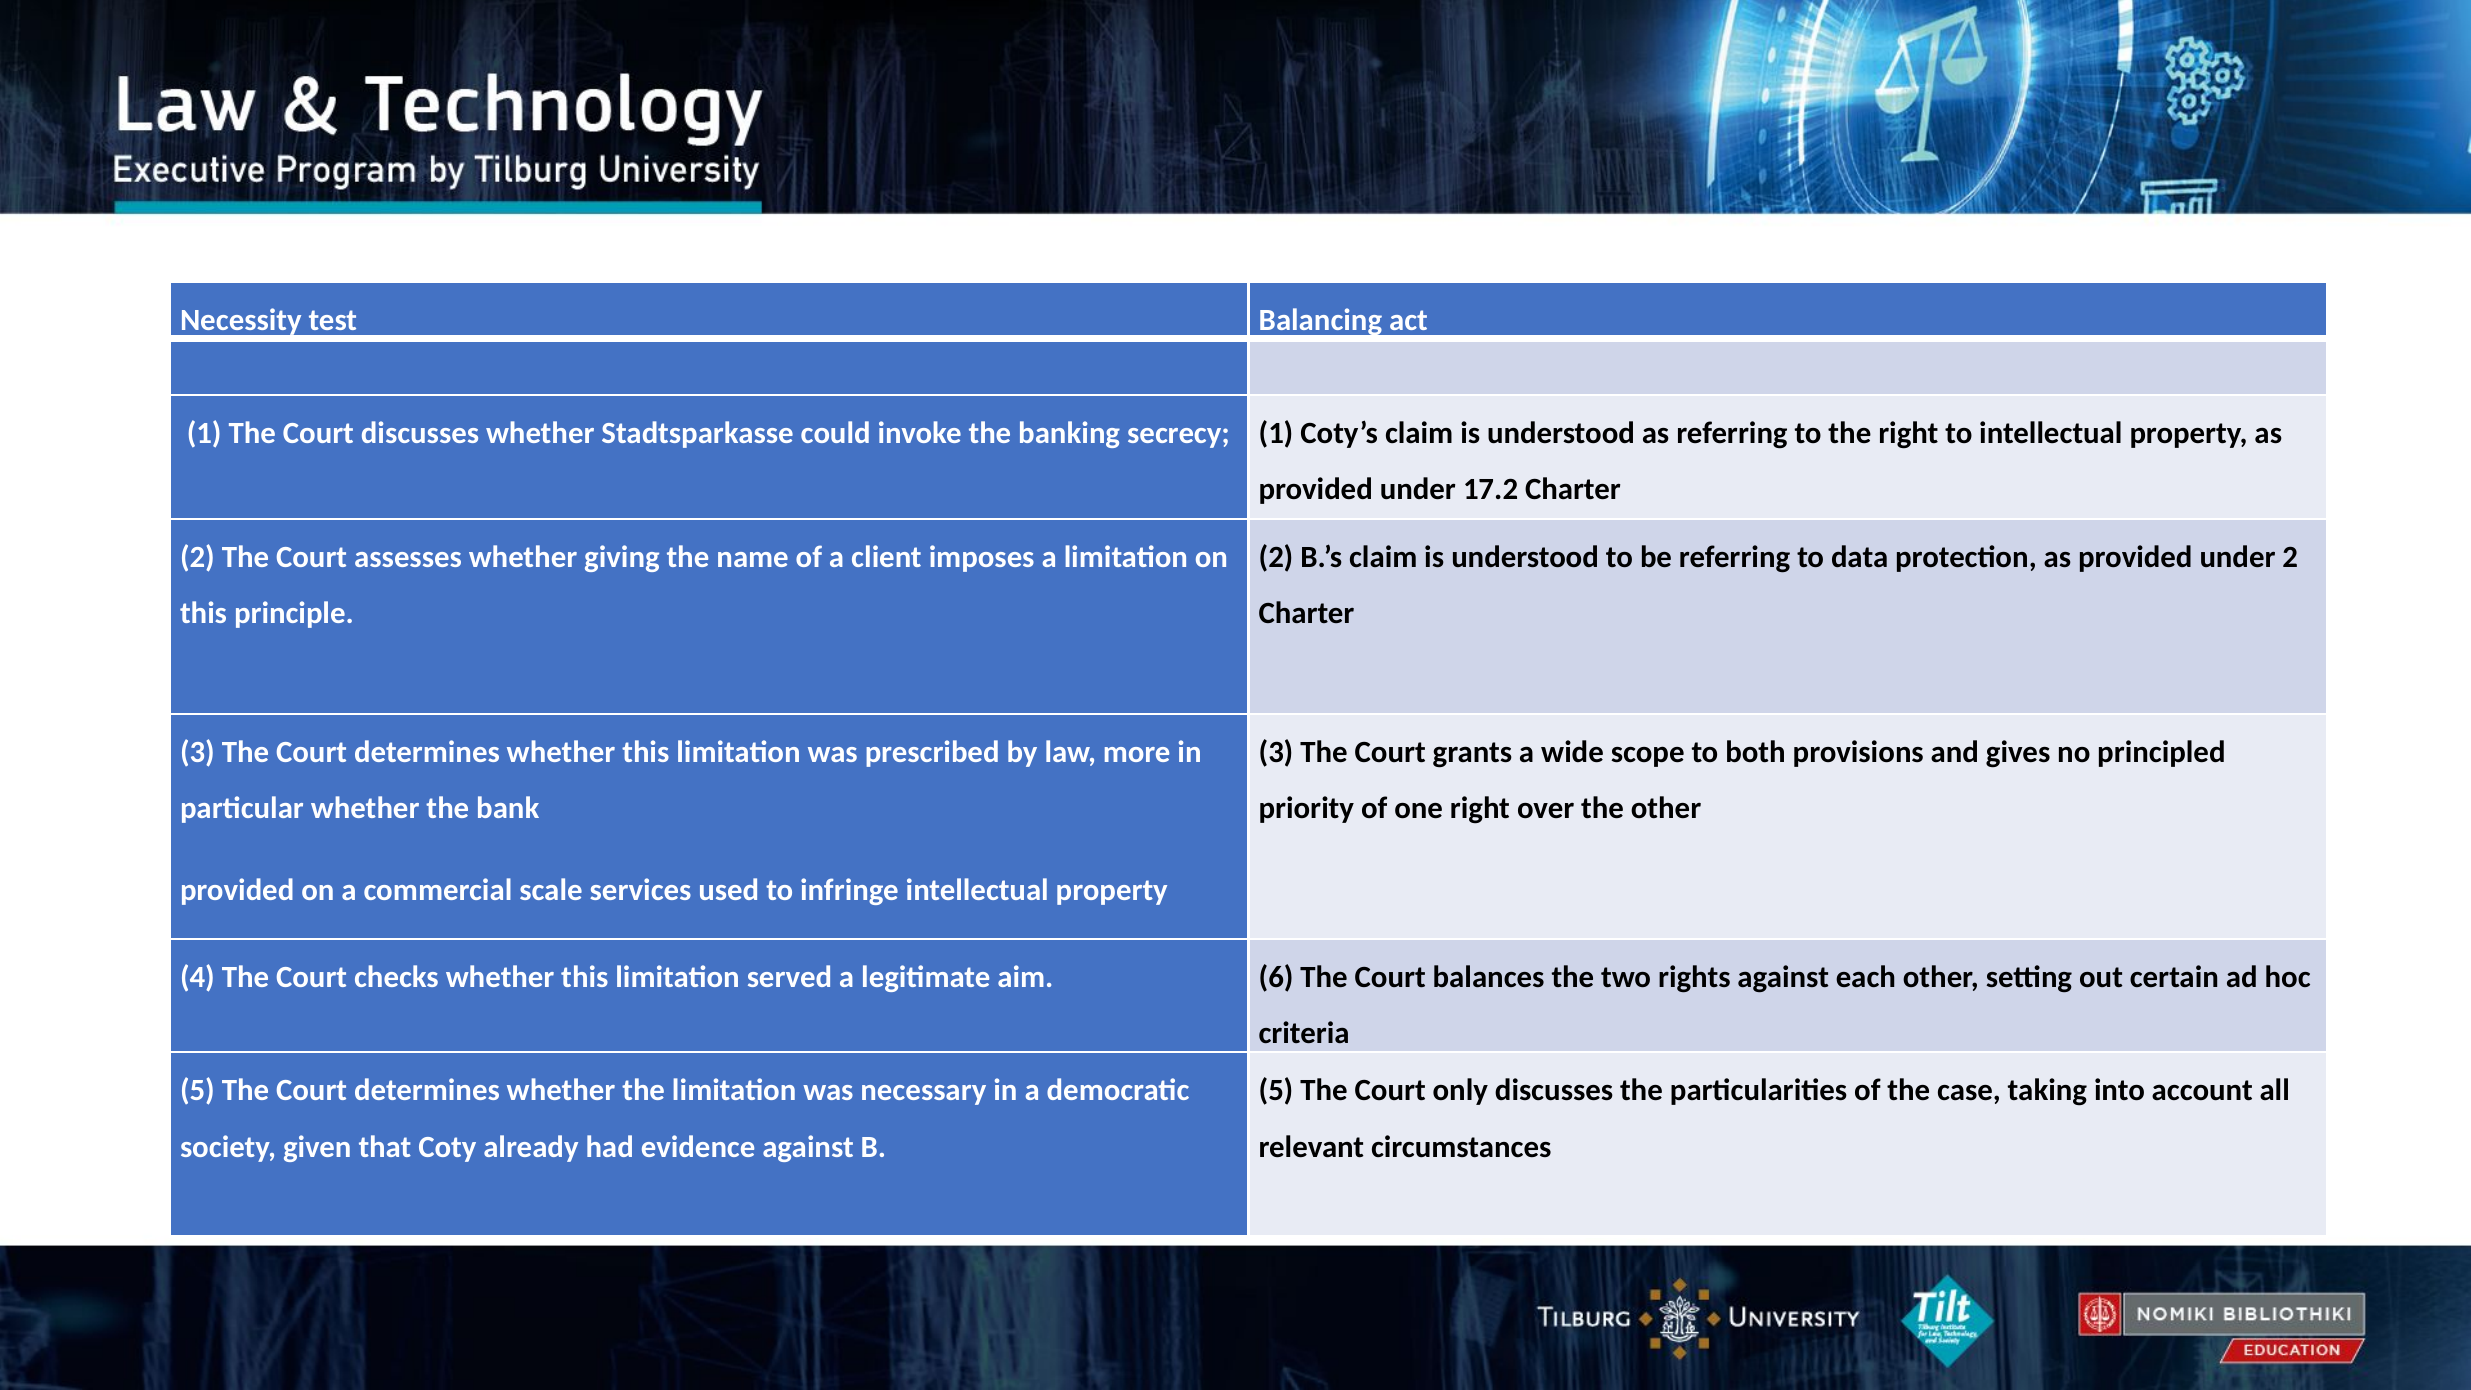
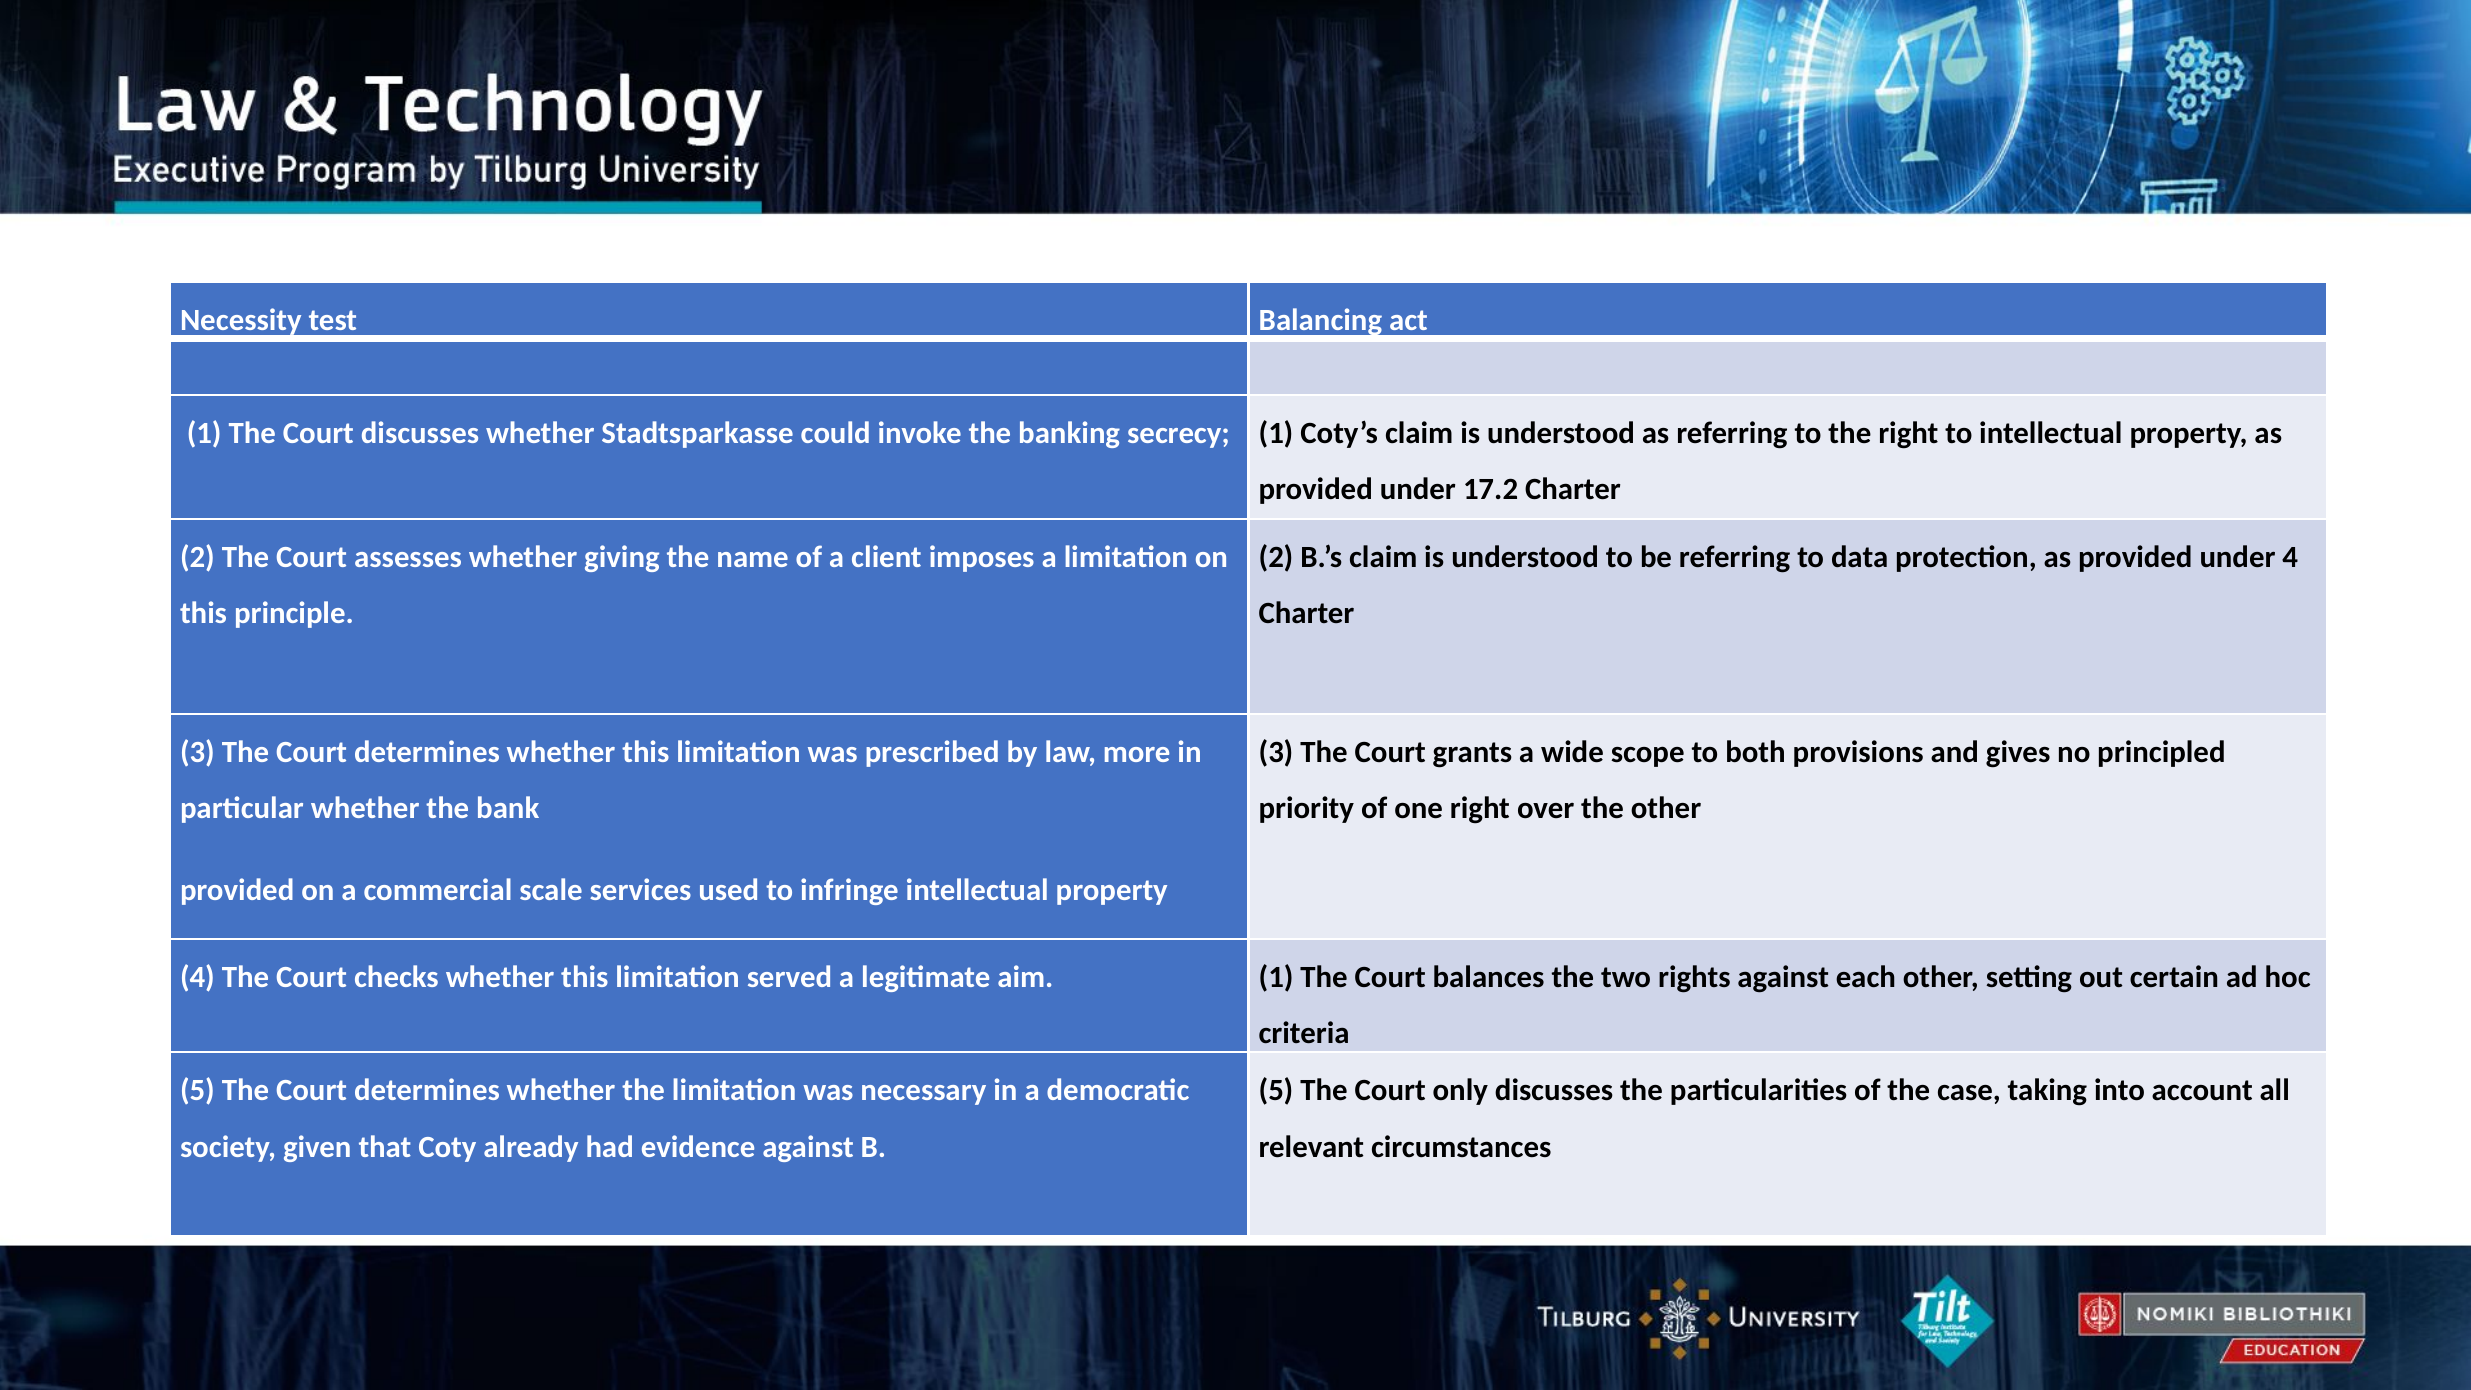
under 2: 2 -> 4
aim 6: 6 -> 1
